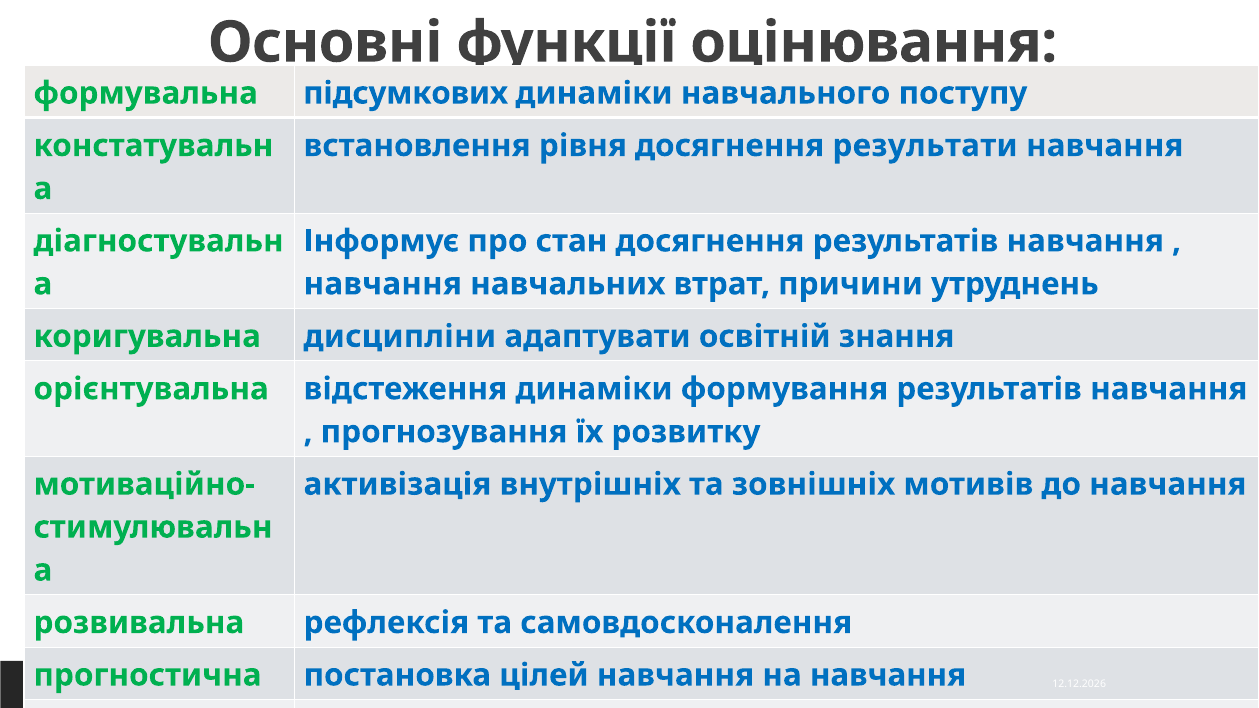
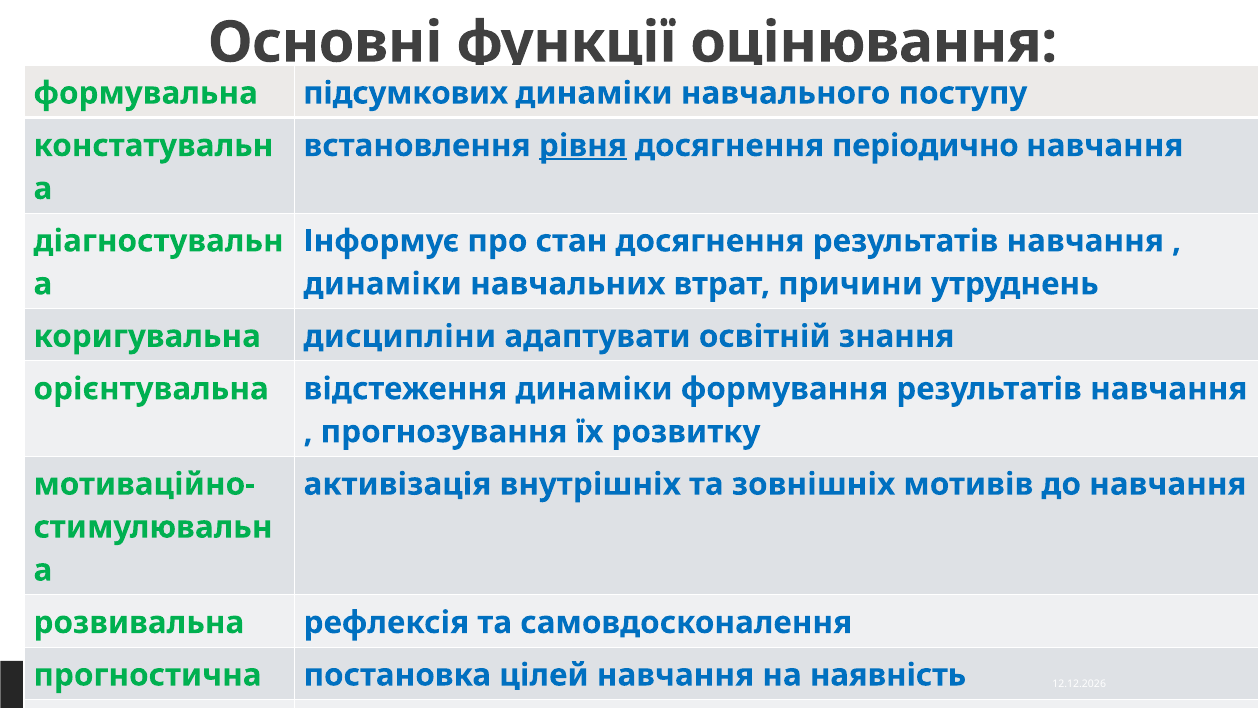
рівня underline: none -> present
результати: результати -> періодично
навчання at (383, 284): навчання -> динаміки
на навчання: навчання -> наявність
